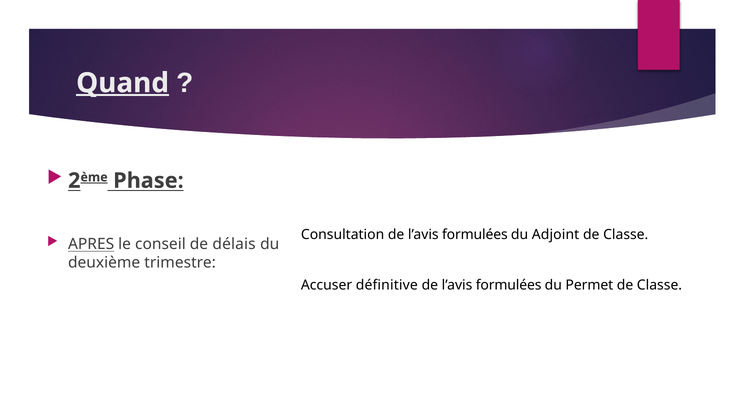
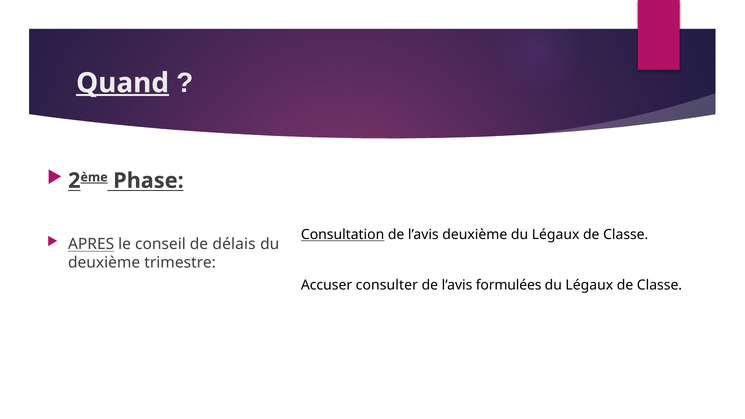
Consultation underline: none -> present
formulées at (475, 235): formulées -> deuxième
Adjoint at (556, 235): Adjoint -> Légaux
définitive: définitive -> consulter
Permet at (589, 285): Permet -> Légaux
